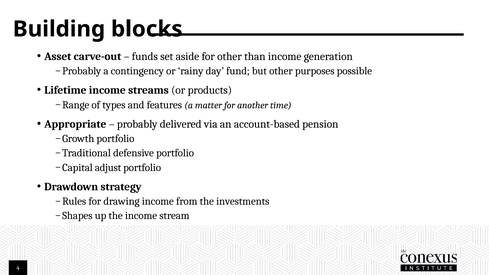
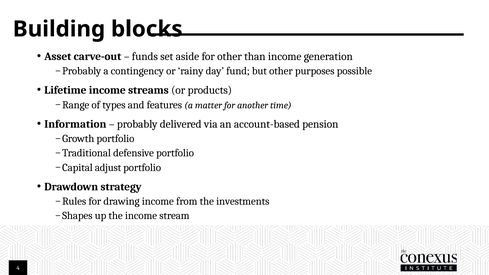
Appropriate: Appropriate -> Information
